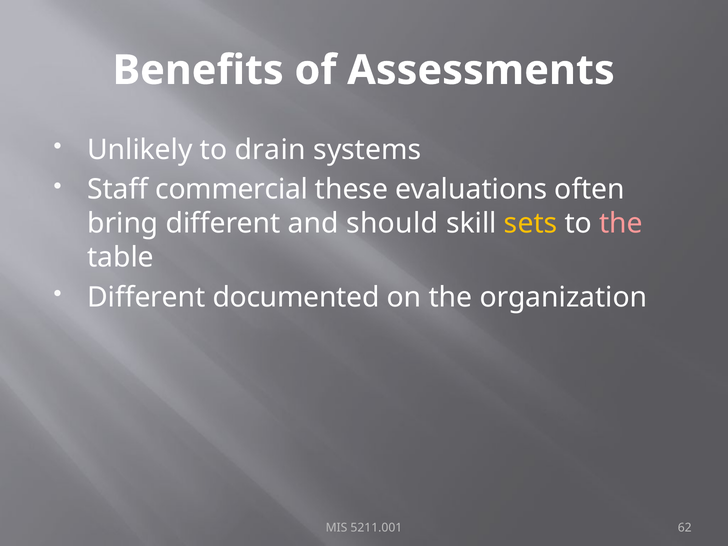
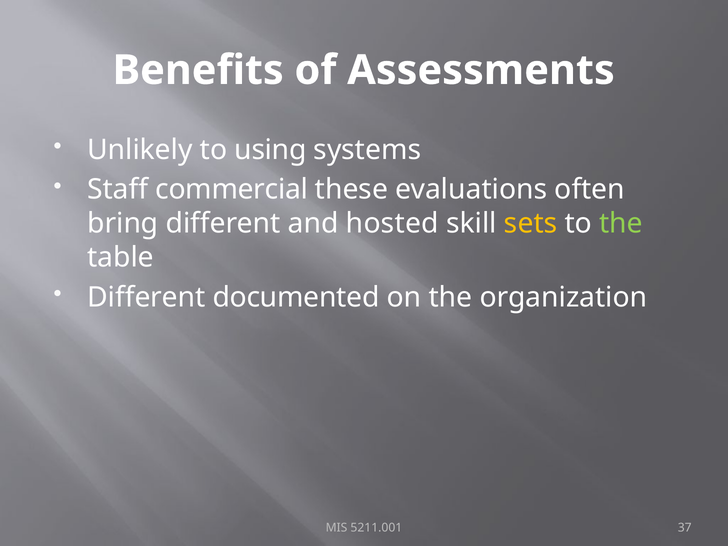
drain: drain -> using
should: should -> hosted
the at (621, 224) colour: pink -> light green
62: 62 -> 37
